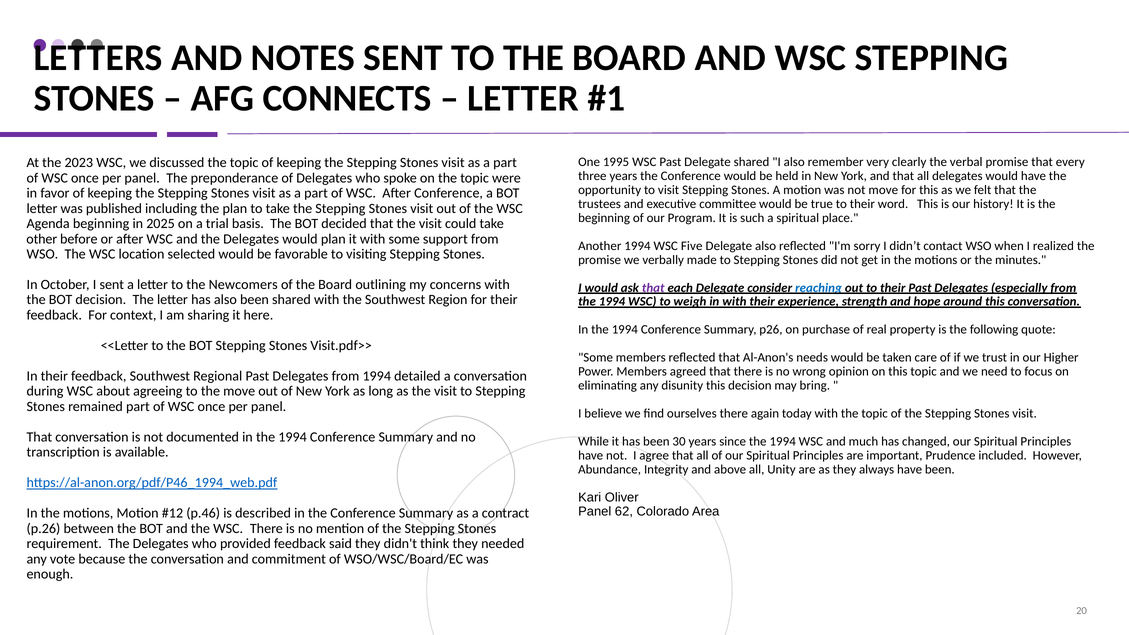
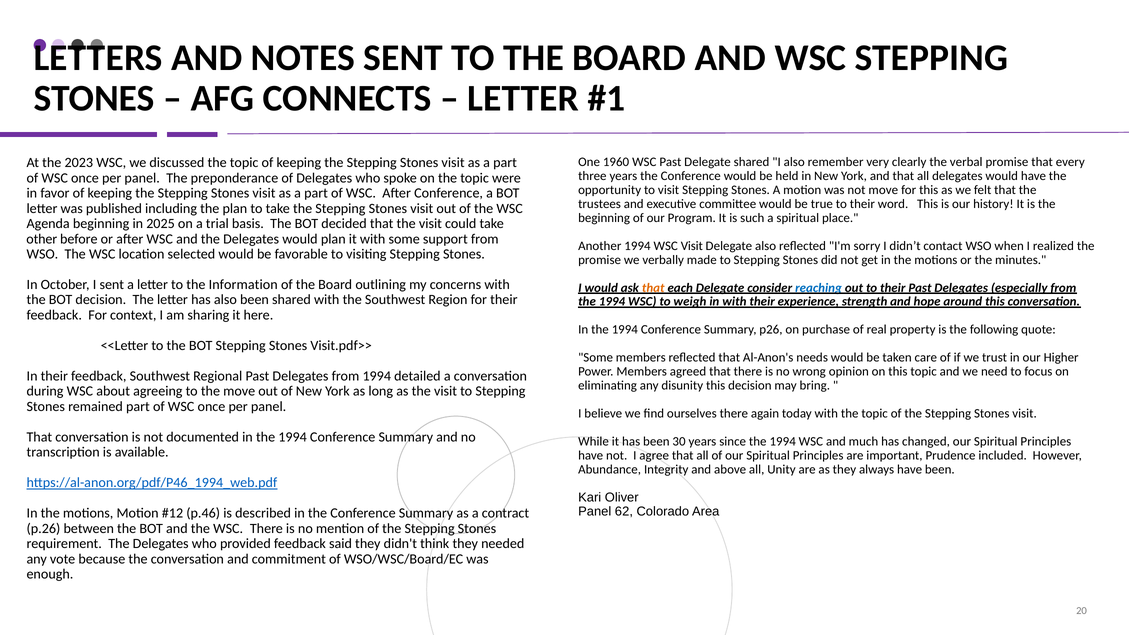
1995: 1995 -> 1960
WSC Five: Five -> Visit
Newcomers: Newcomers -> Information
that at (653, 288) colour: purple -> orange
